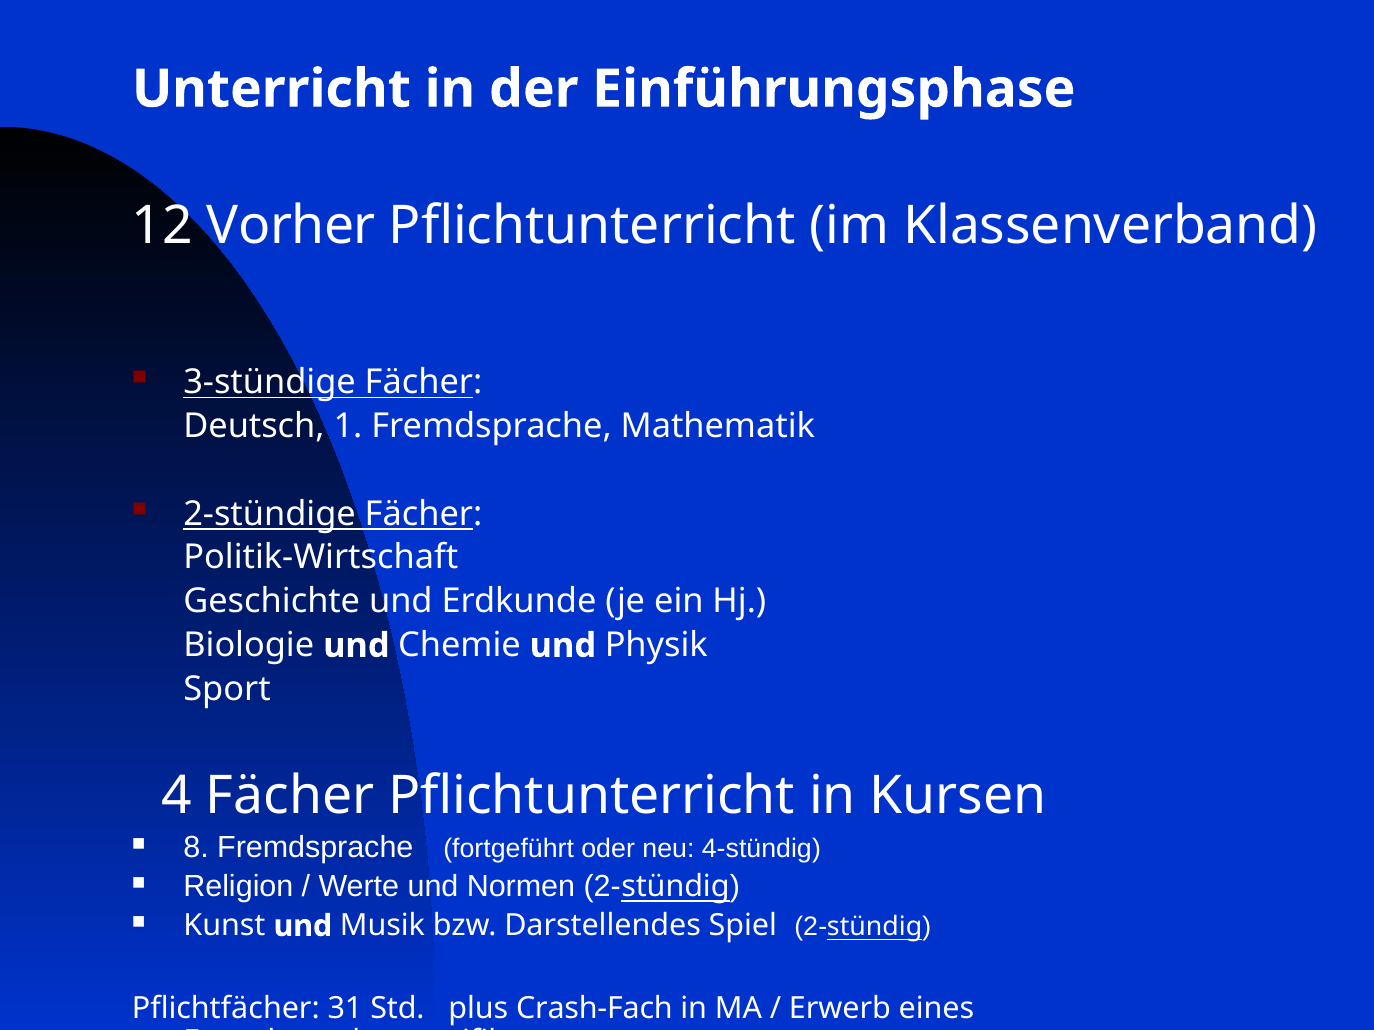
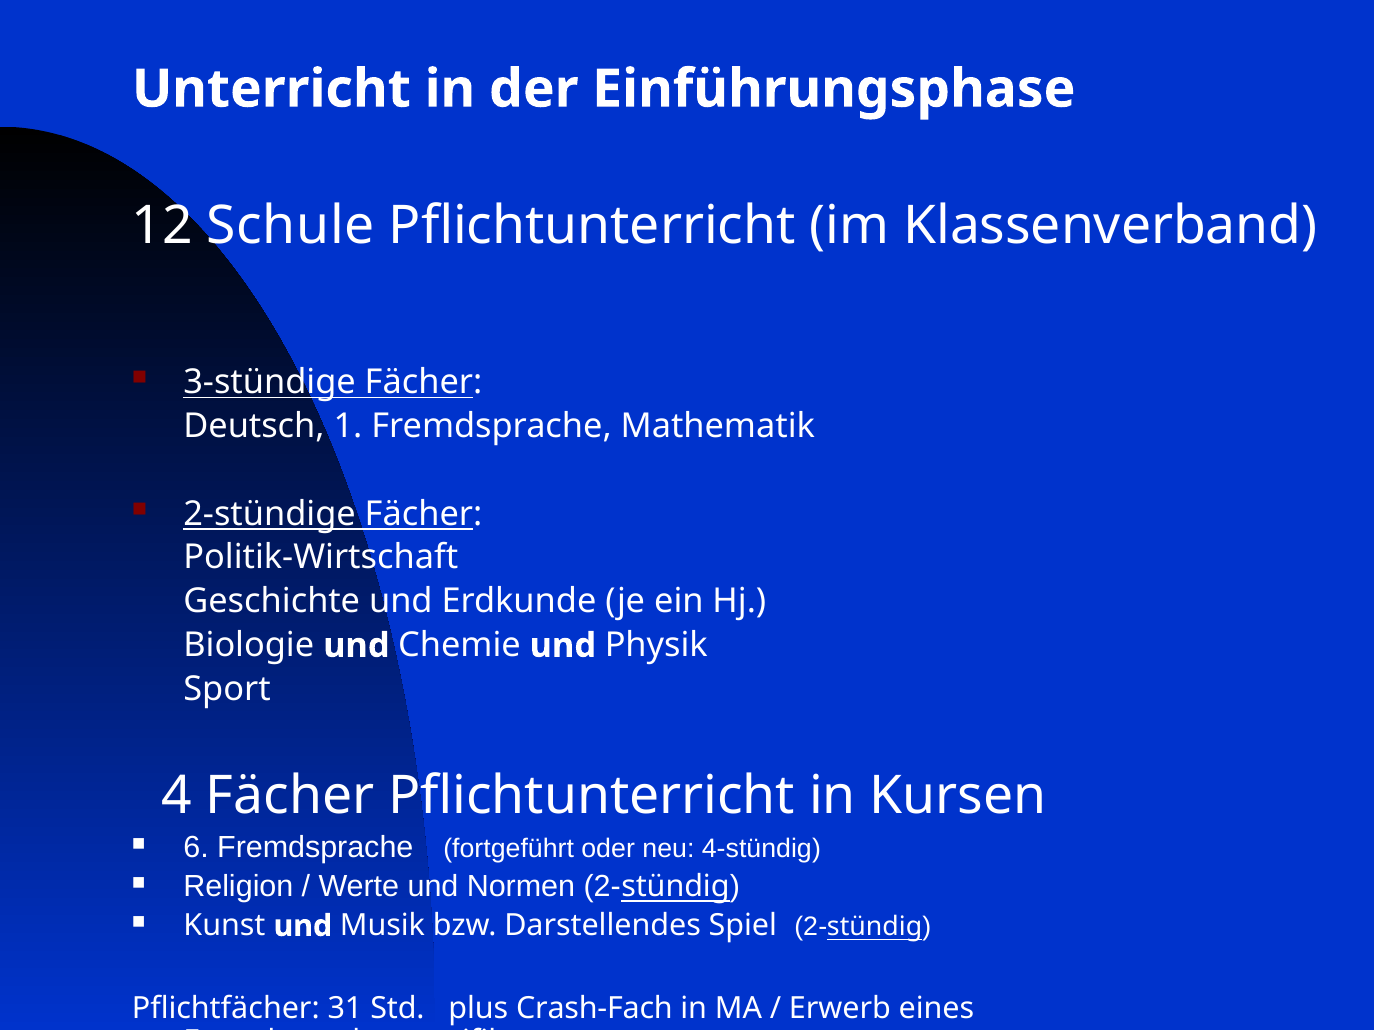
Vorher: Vorher -> Schule
8: 8 -> 6
